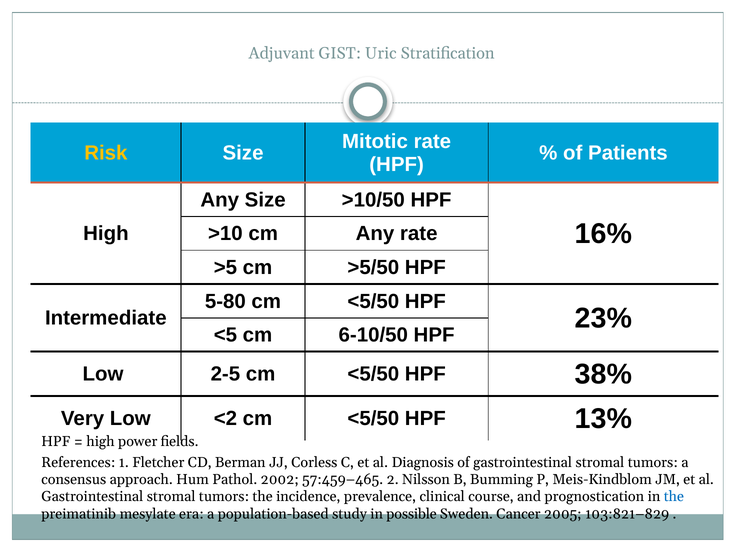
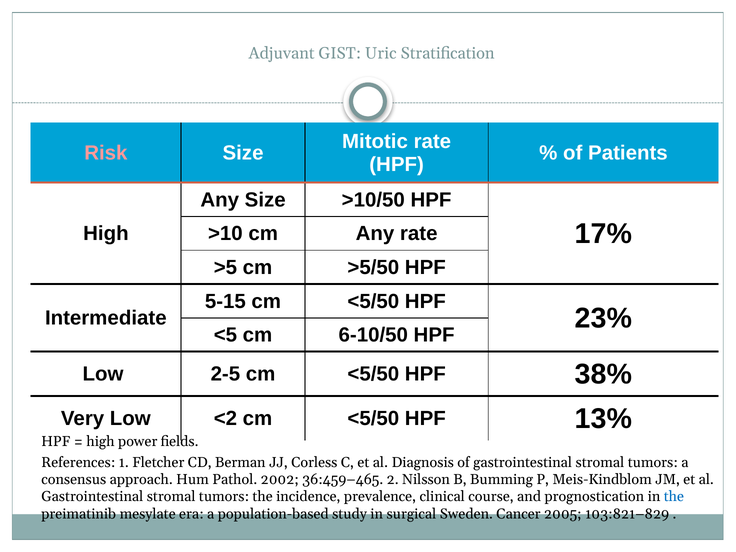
Risk colour: yellow -> pink
16%: 16% -> 17%
5-80: 5-80 -> 5-15
57:459–465: 57:459–465 -> 36:459–465
possible: possible -> surgical
